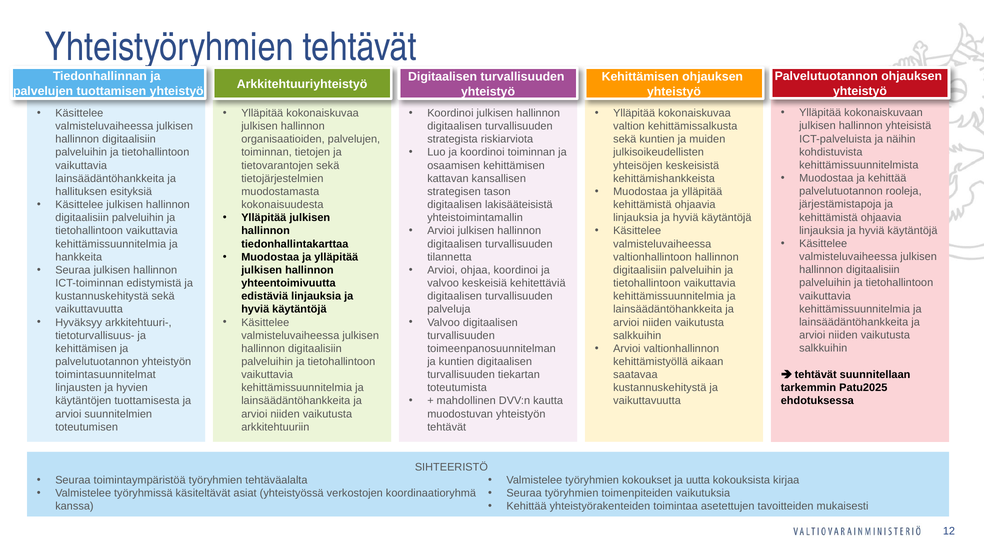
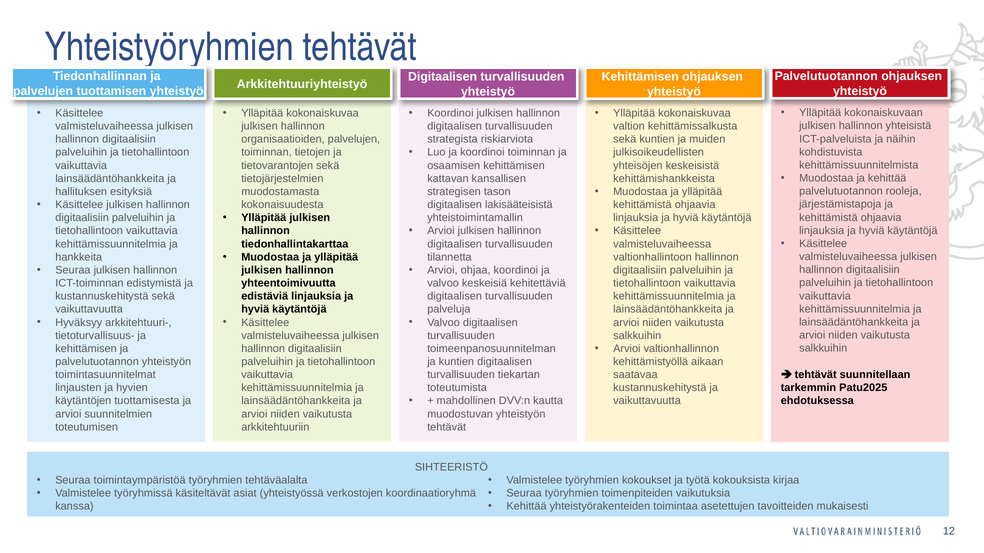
uutta: uutta -> työtä
